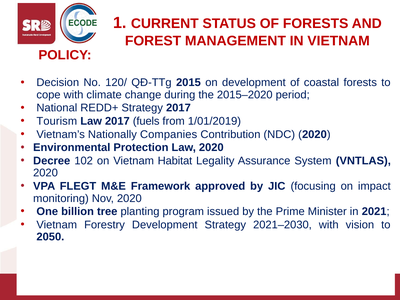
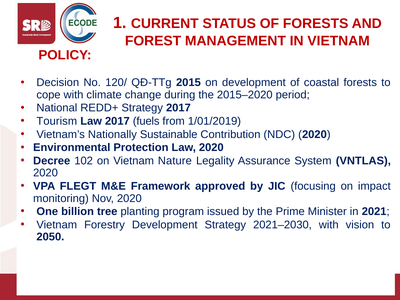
Companies: Companies -> Sustainable
Habitat: Habitat -> Nature
